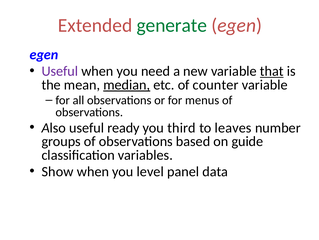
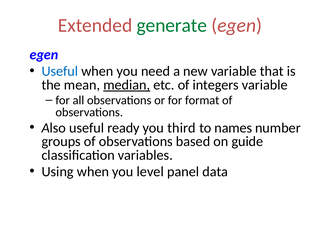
Useful at (60, 71) colour: purple -> blue
that underline: present -> none
counter: counter -> integers
menus: menus -> format
leaves: leaves -> names
Show: Show -> Using
